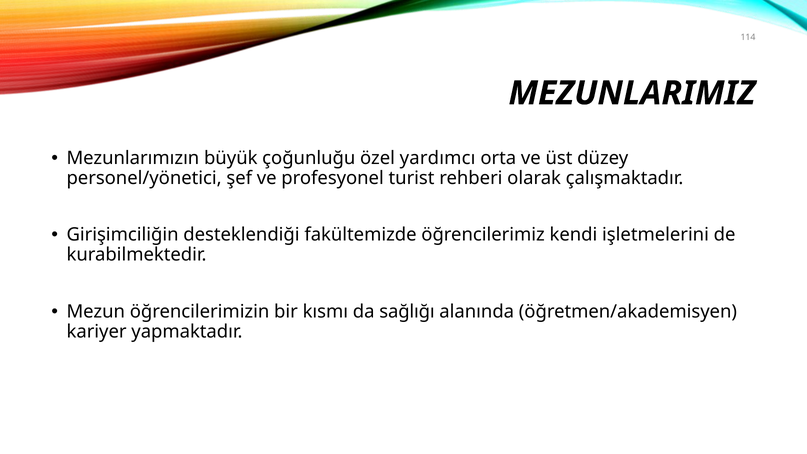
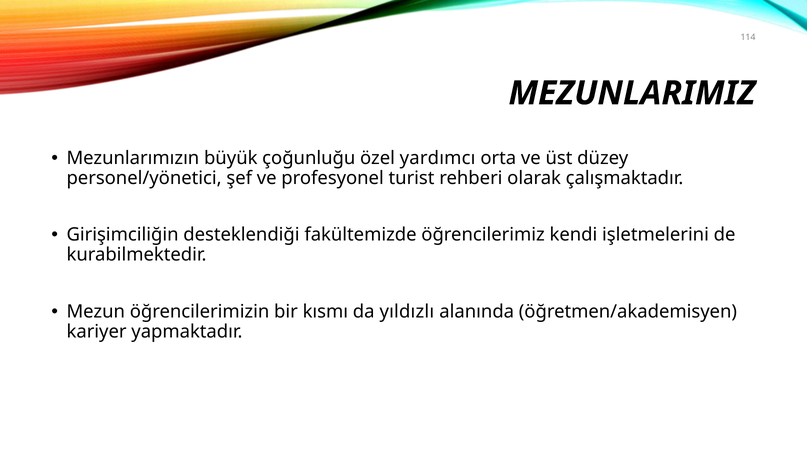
sağlığı: sağlığı -> yıldızlı
